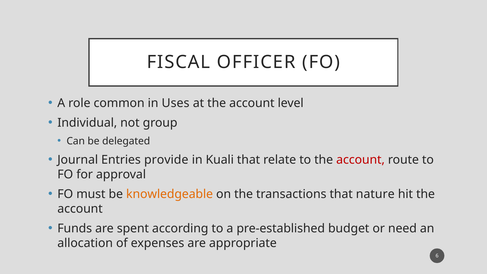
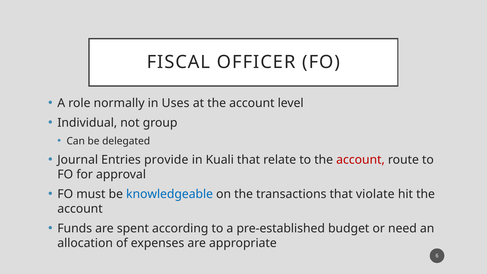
common: common -> normally
knowledgeable colour: orange -> blue
nature: nature -> violate
